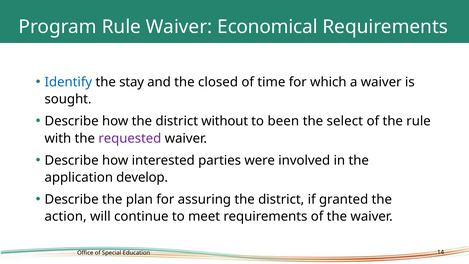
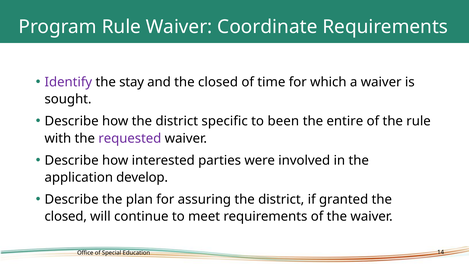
Economical: Economical -> Coordinate
Identify colour: blue -> purple
without: without -> specific
select: select -> entire
action at (66, 216): action -> closed
